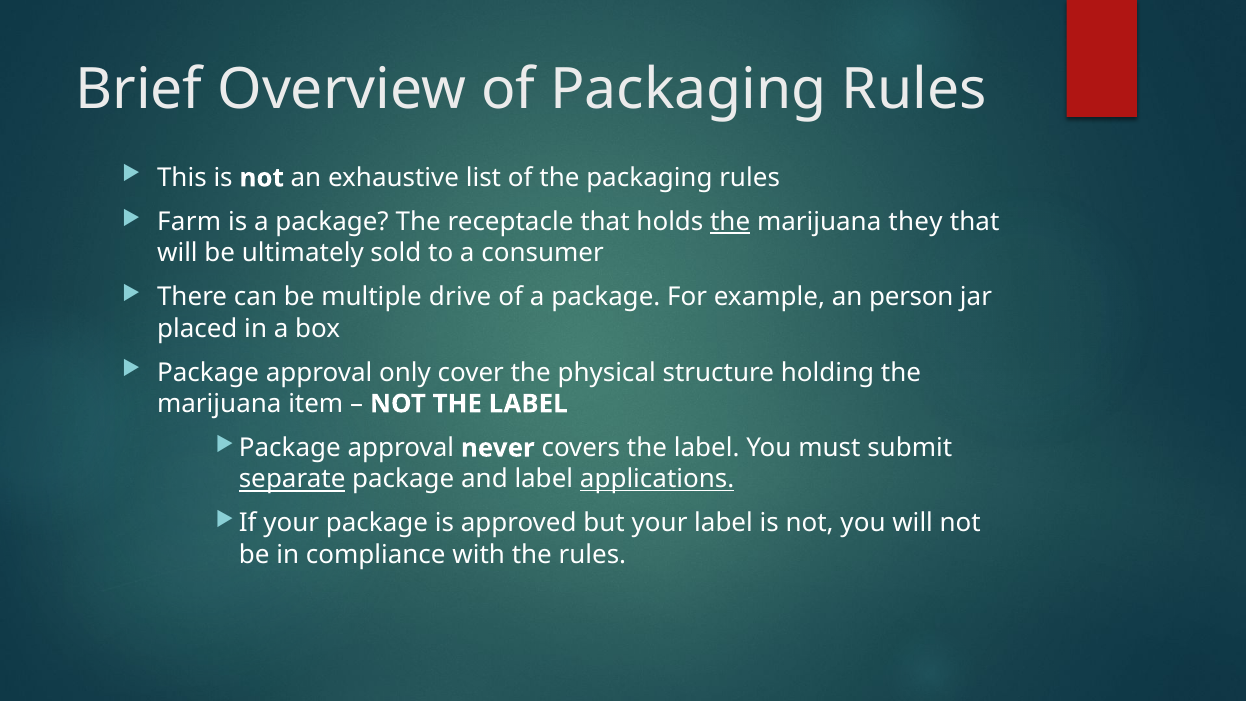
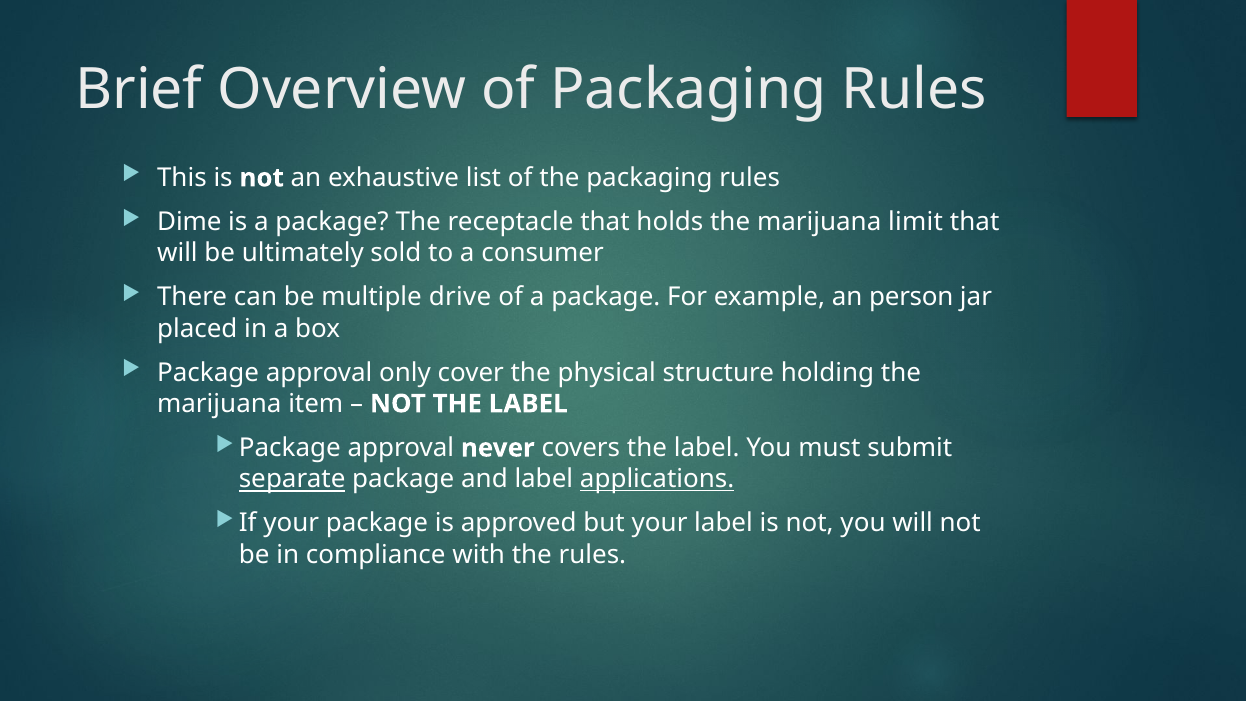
Farm: Farm -> Dime
the at (730, 222) underline: present -> none
they: they -> limit
